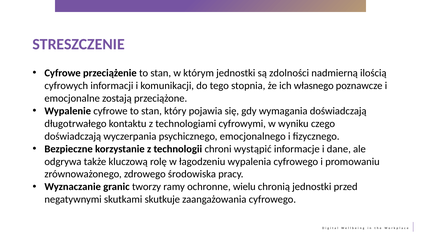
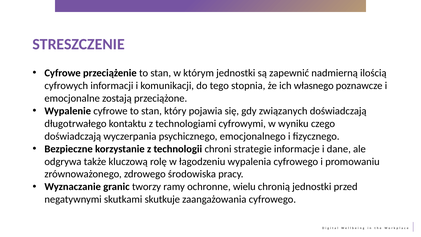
zdolności: zdolności -> zapewnić
wymagania: wymagania -> związanych
wystąpić: wystąpić -> strategie
